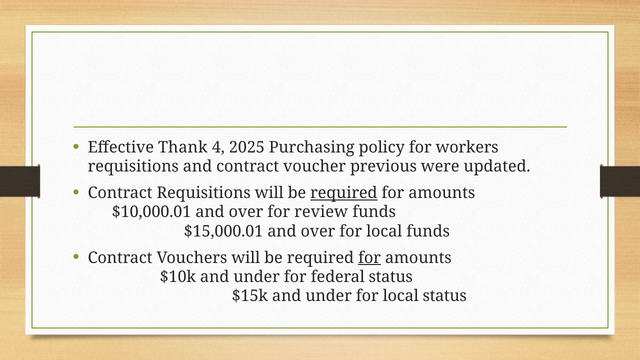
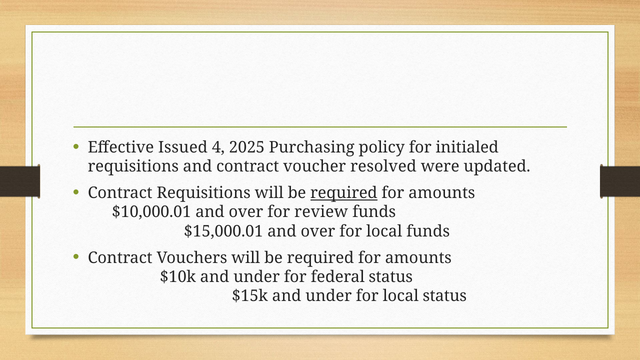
Thank: Thank -> Issued
workers: workers -> initialed
previous: previous -> resolved
for at (369, 258) underline: present -> none
